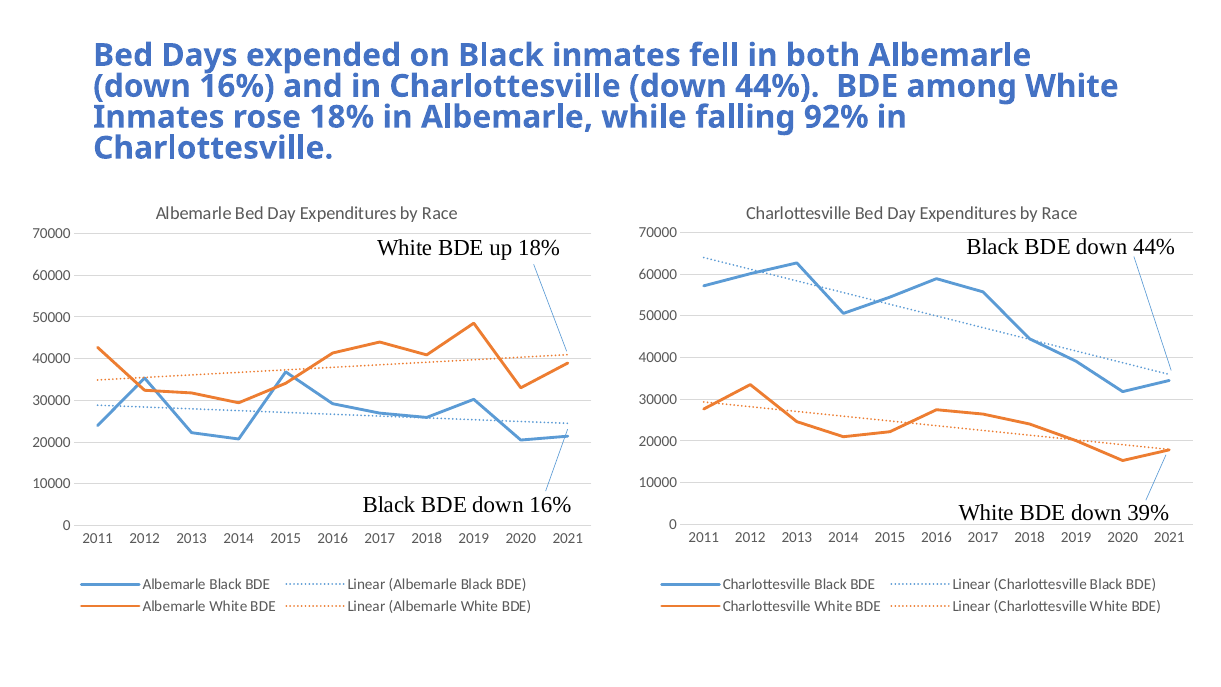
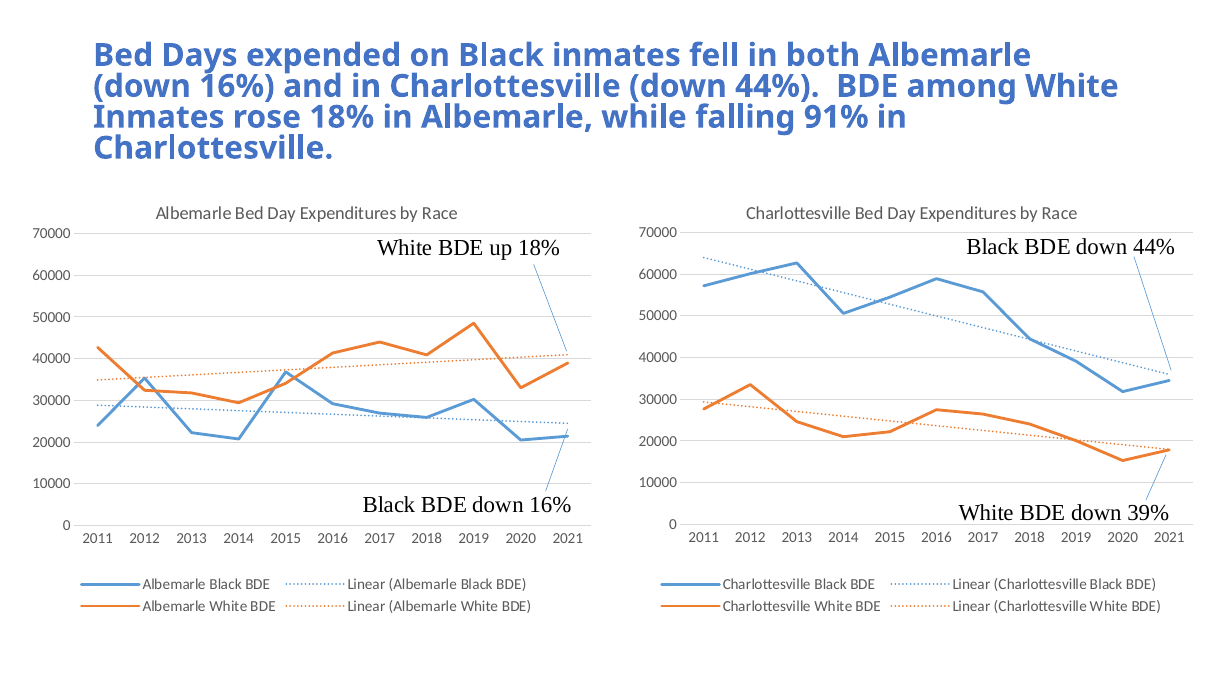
92%: 92% -> 91%
